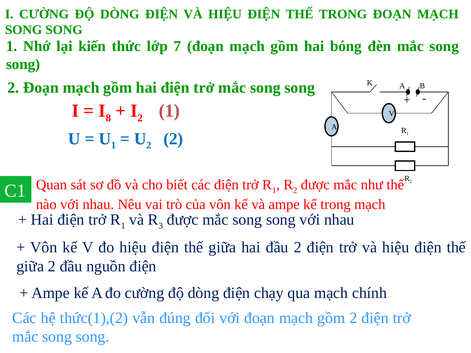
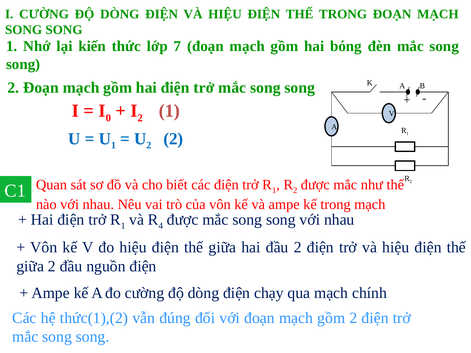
8: 8 -> 0
3: 3 -> 4
